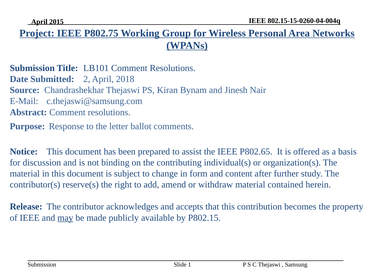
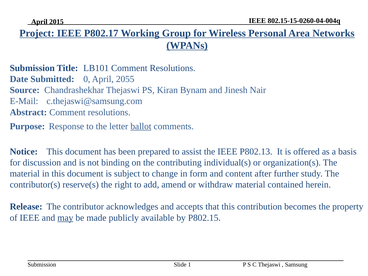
P802.75: P802.75 -> P802.17
2: 2 -> 0
2018: 2018 -> 2055
ballot underline: none -> present
P802.65: P802.65 -> P802.13
